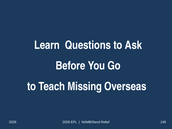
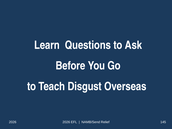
Missing: Missing -> Disgust
